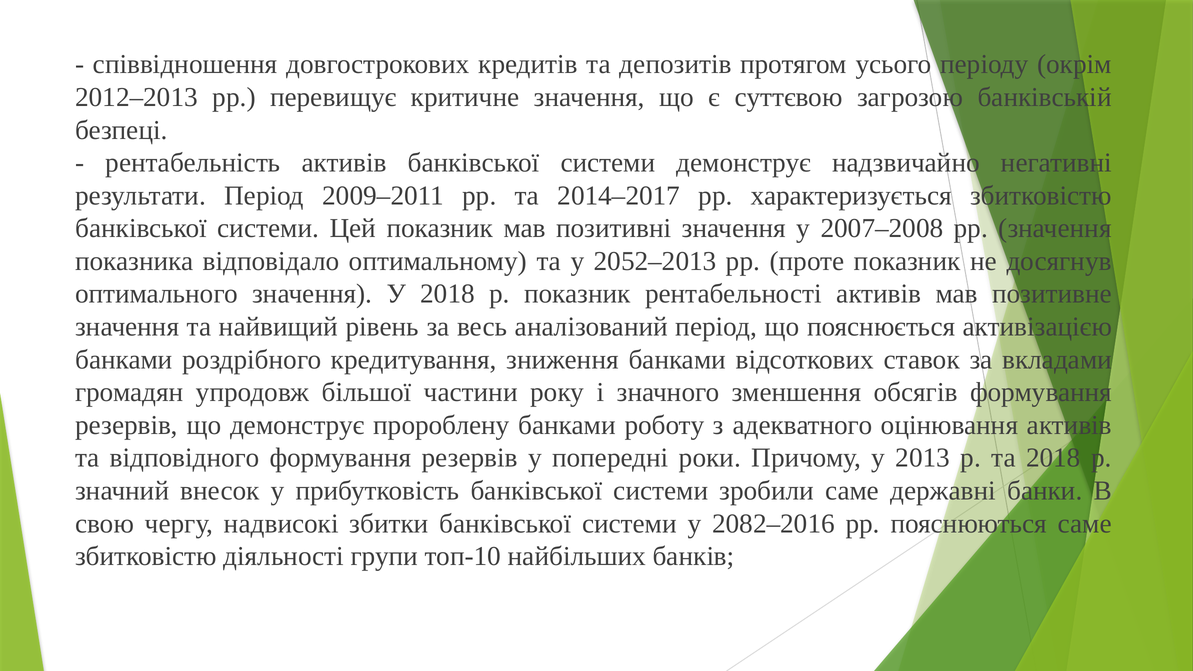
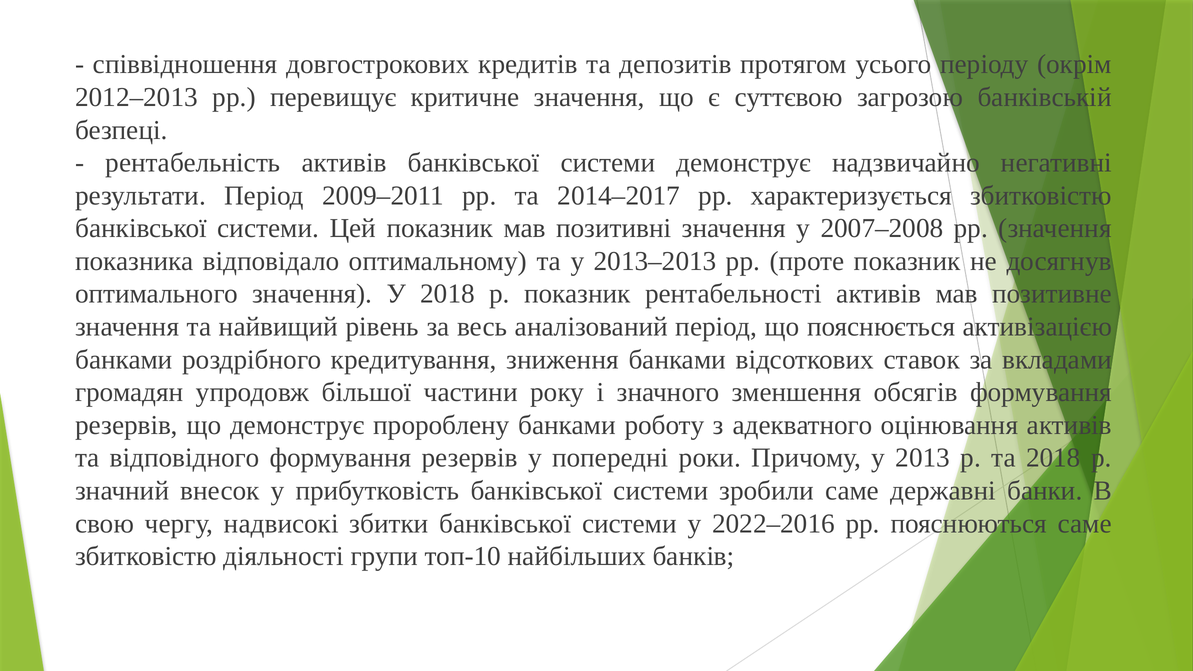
2052–2013: 2052–2013 -> 2013–2013
2082–2016: 2082–2016 -> 2022–2016
